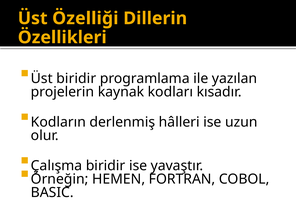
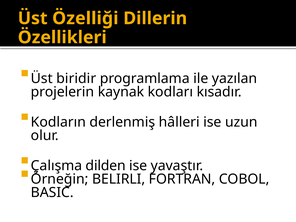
Çalışma biridir: biridir -> dilden
HEMEN: HEMEN -> BELIRLI
